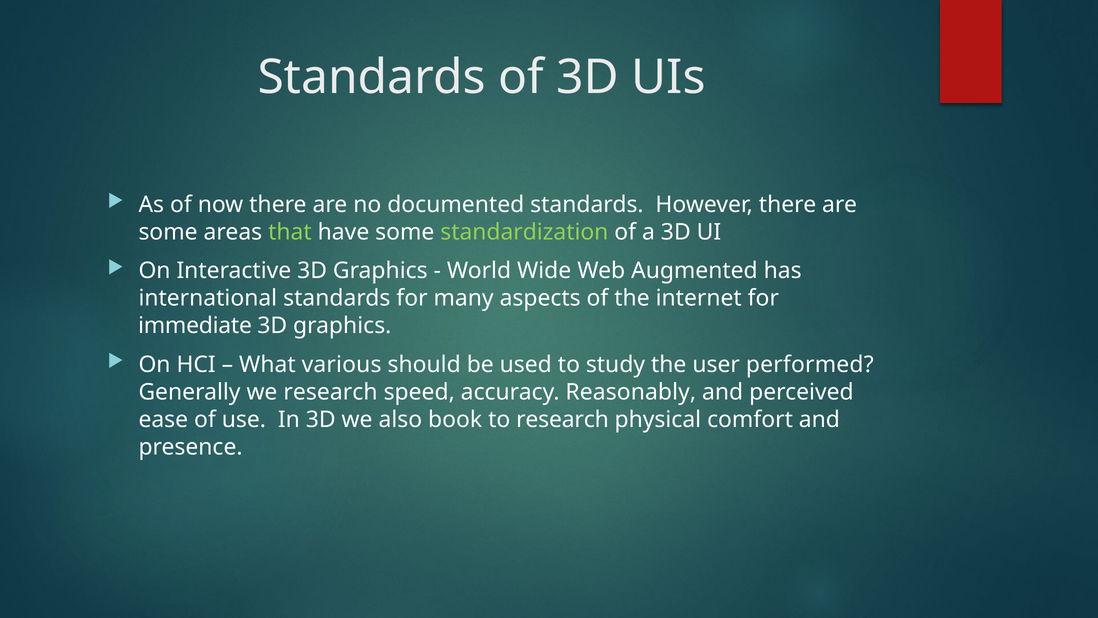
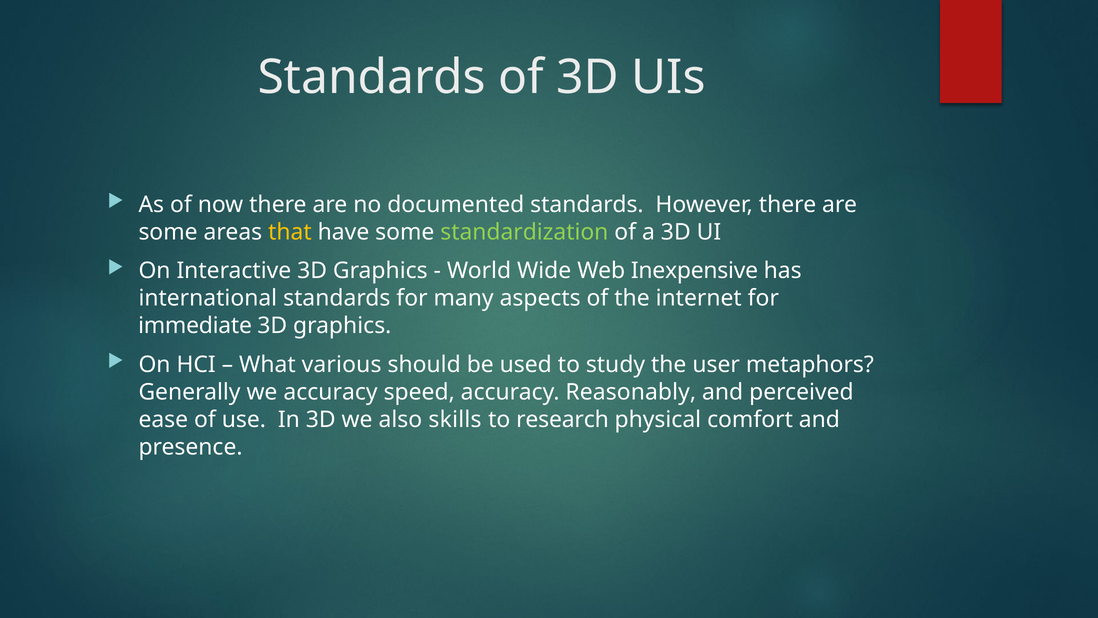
that colour: light green -> yellow
Augmented: Augmented -> Inexpensive
performed: performed -> metaphors
we research: research -> accuracy
book: book -> skills
